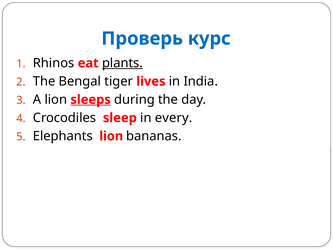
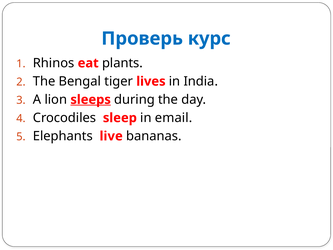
plants underline: present -> none
every: every -> email
Elephants lion: lion -> live
